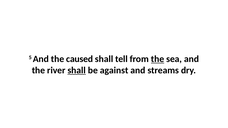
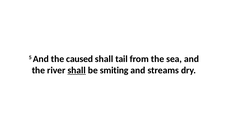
tell: tell -> tail
the at (158, 59) underline: present -> none
against: against -> smiting
